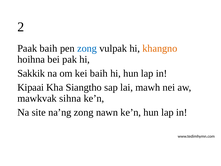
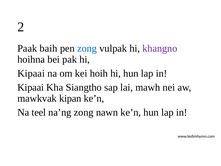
khangno colour: orange -> purple
Sakkik at (31, 73): Sakkik -> Kipaai
kei baih: baih -> hoih
sihna: sihna -> kipan
site: site -> teel
